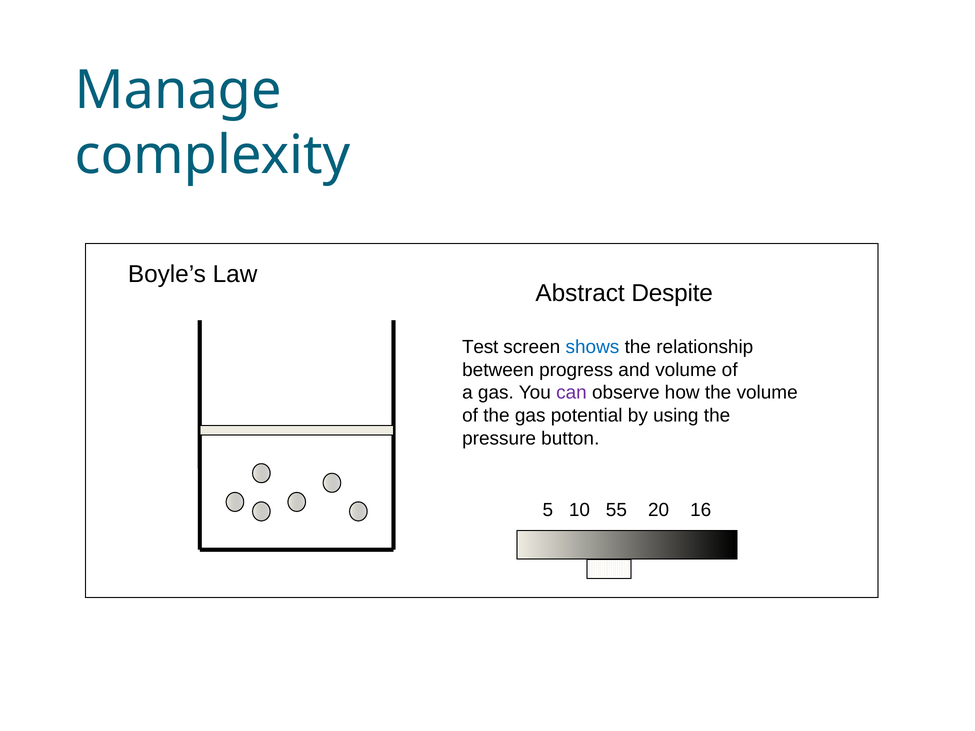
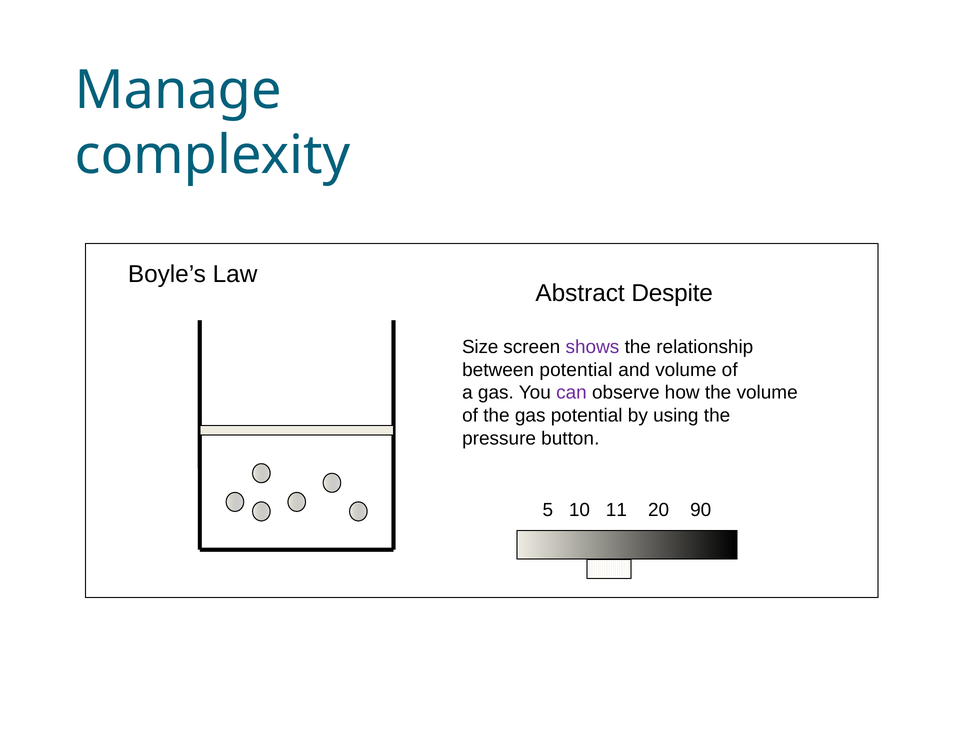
Test: Test -> Size
shows colour: blue -> purple
between progress: progress -> potential
55: 55 -> 11
16: 16 -> 90
